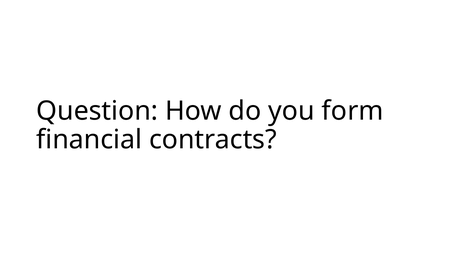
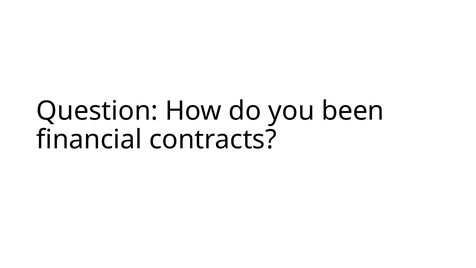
form: form -> been
